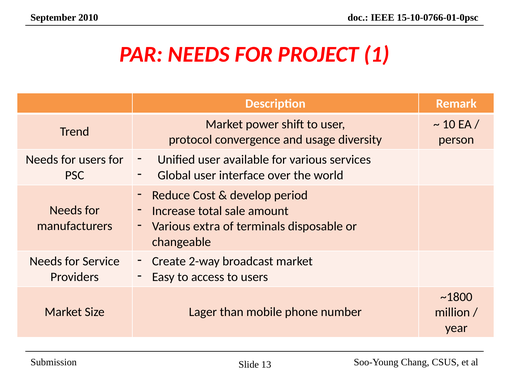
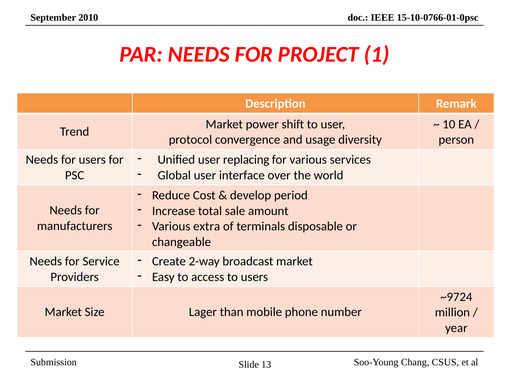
available: available -> replacing
~1800: ~1800 -> ~9724
